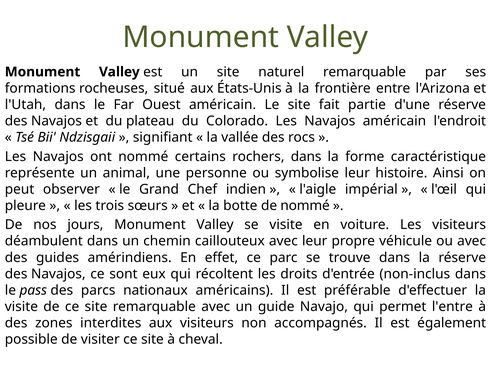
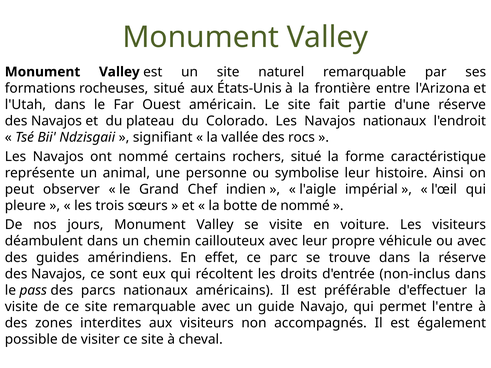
Navajos américain: américain -> nationaux
rochers dans: dans -> situé
